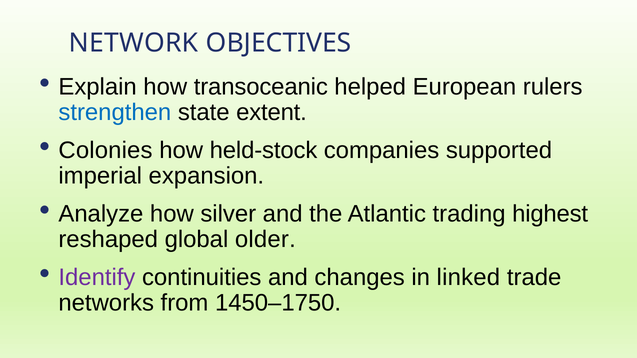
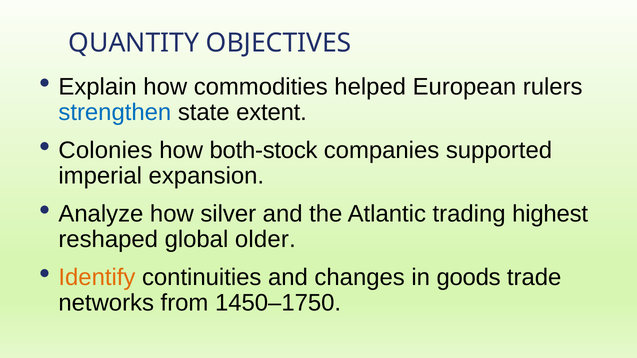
NETWORK: NETWORK -> QUANTITY
transoceanic: transoceanic -> commodities
held-stock: held-stock -> both-stock
Identify colour: purple -> orange
linked: linked -> goods
